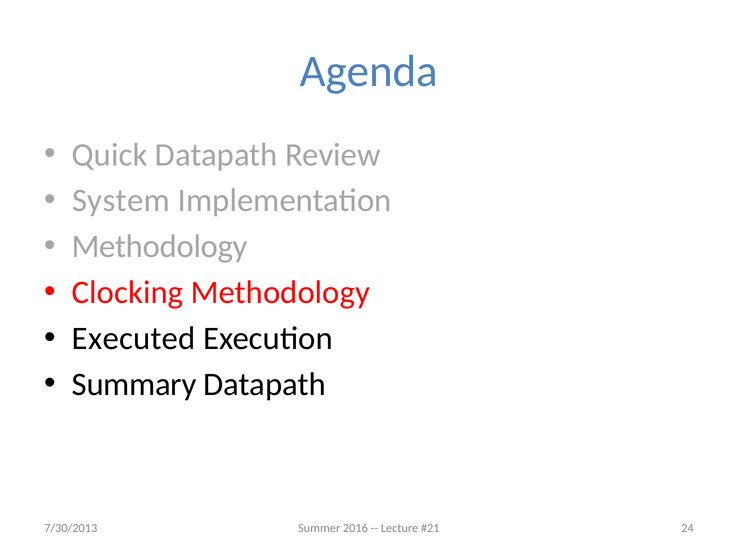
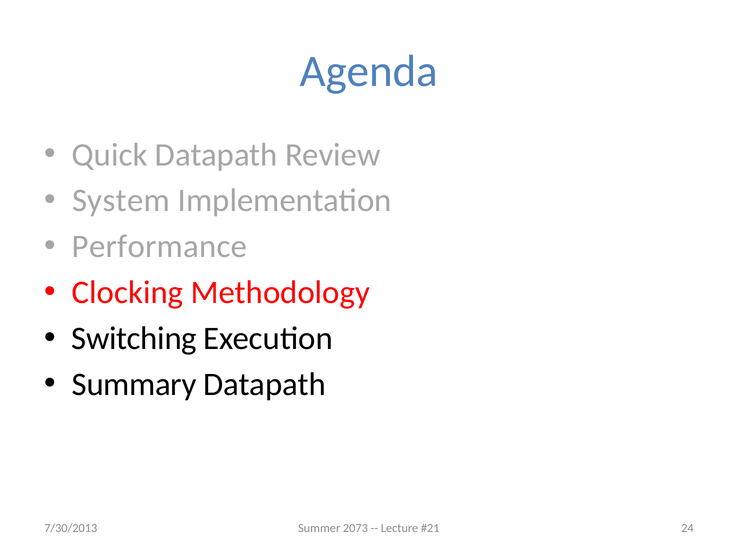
Methodology at (160, 247): Methodology -> Performance
Executed: Executed -> Switching
2016: 2016 -> 2073
